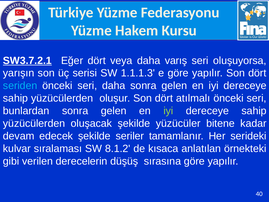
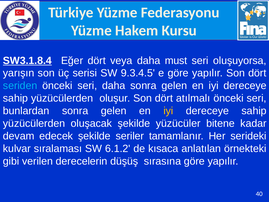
SW3.7.2.1: SW3.7.2.1 -> SW3.1.8.4
varış: varış -> must
1.1.1.3: 1.1.1.3 -> 9.3.4.5
iyi at (168, 111) colour: light green -> yellow
8.1.2: 8.1.2 -> 6.1.2
